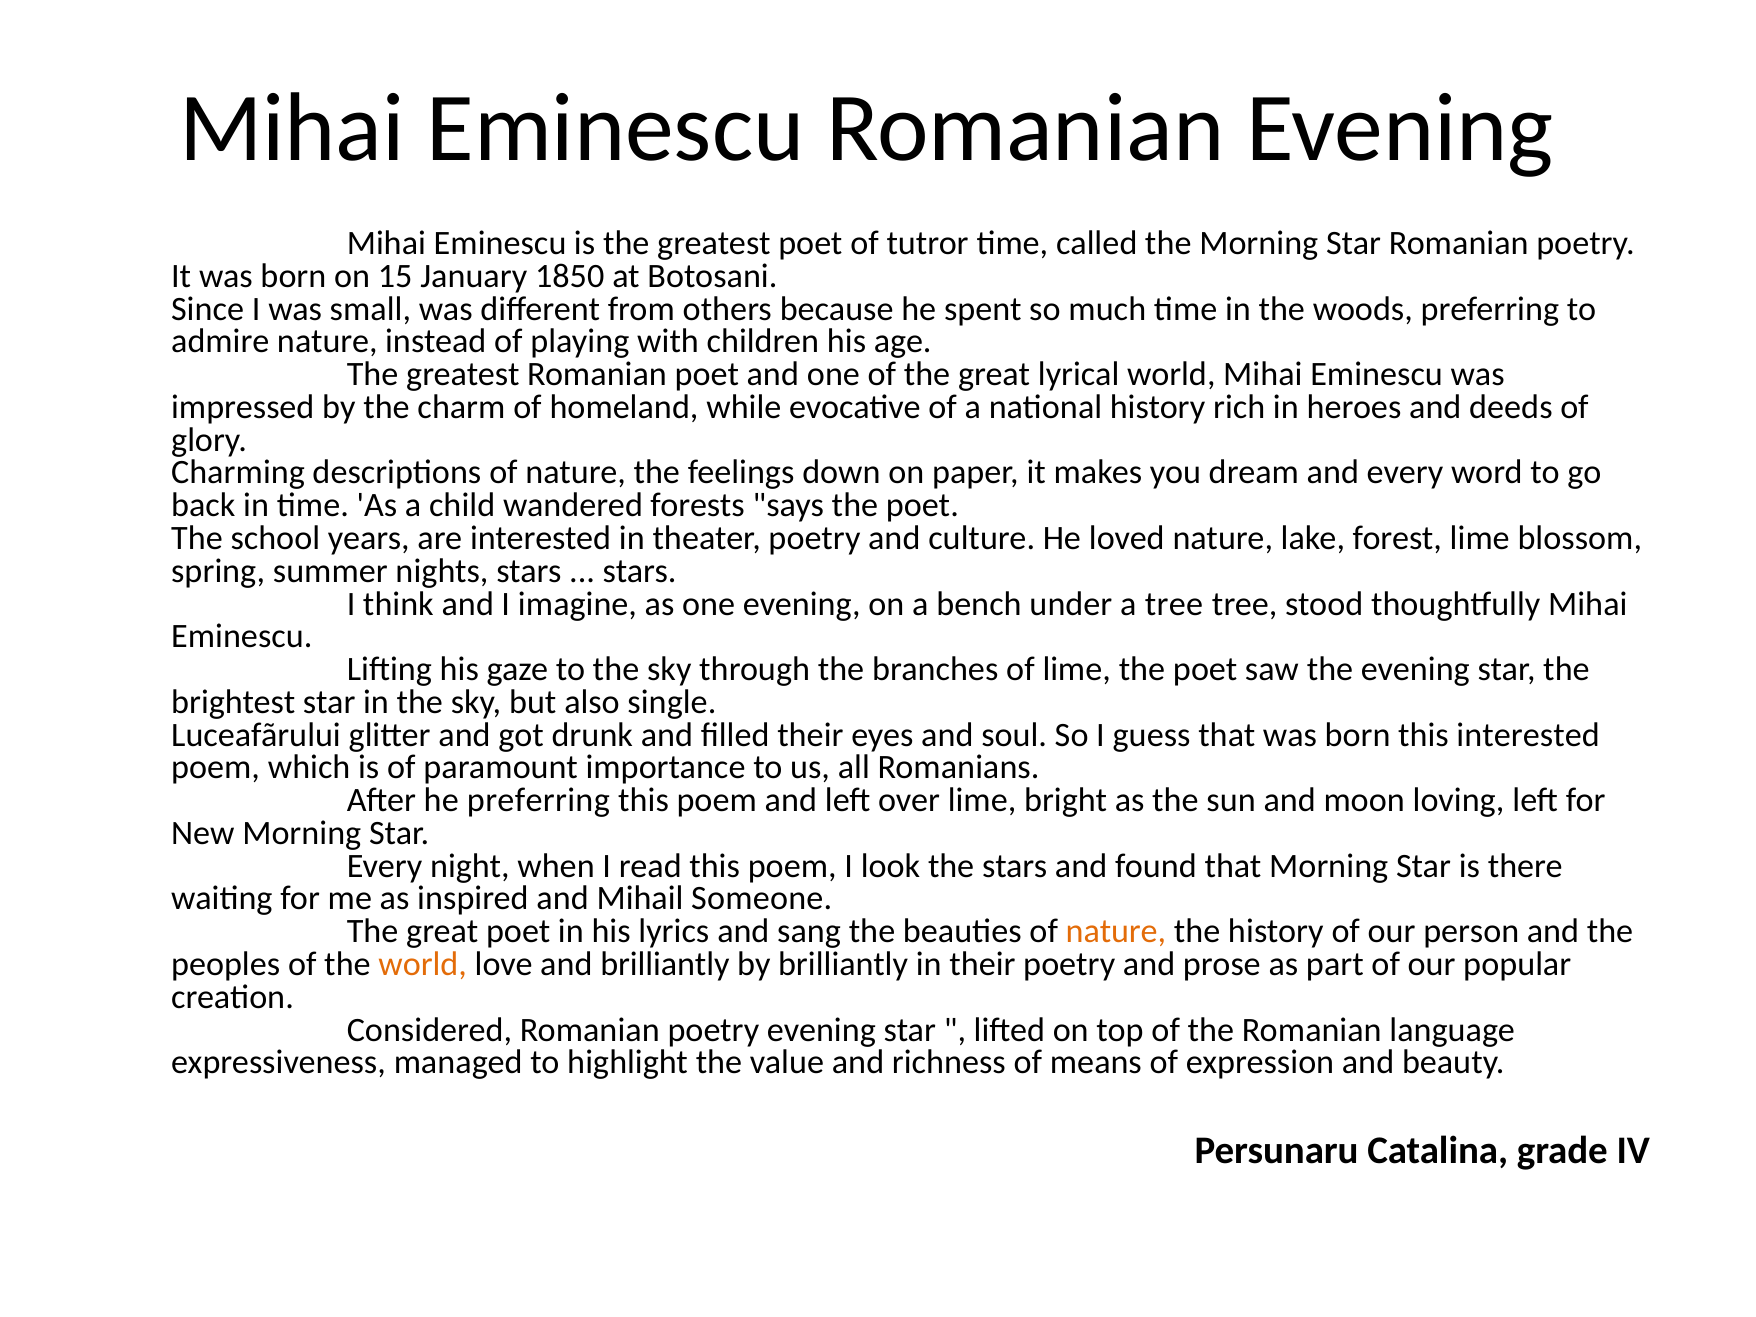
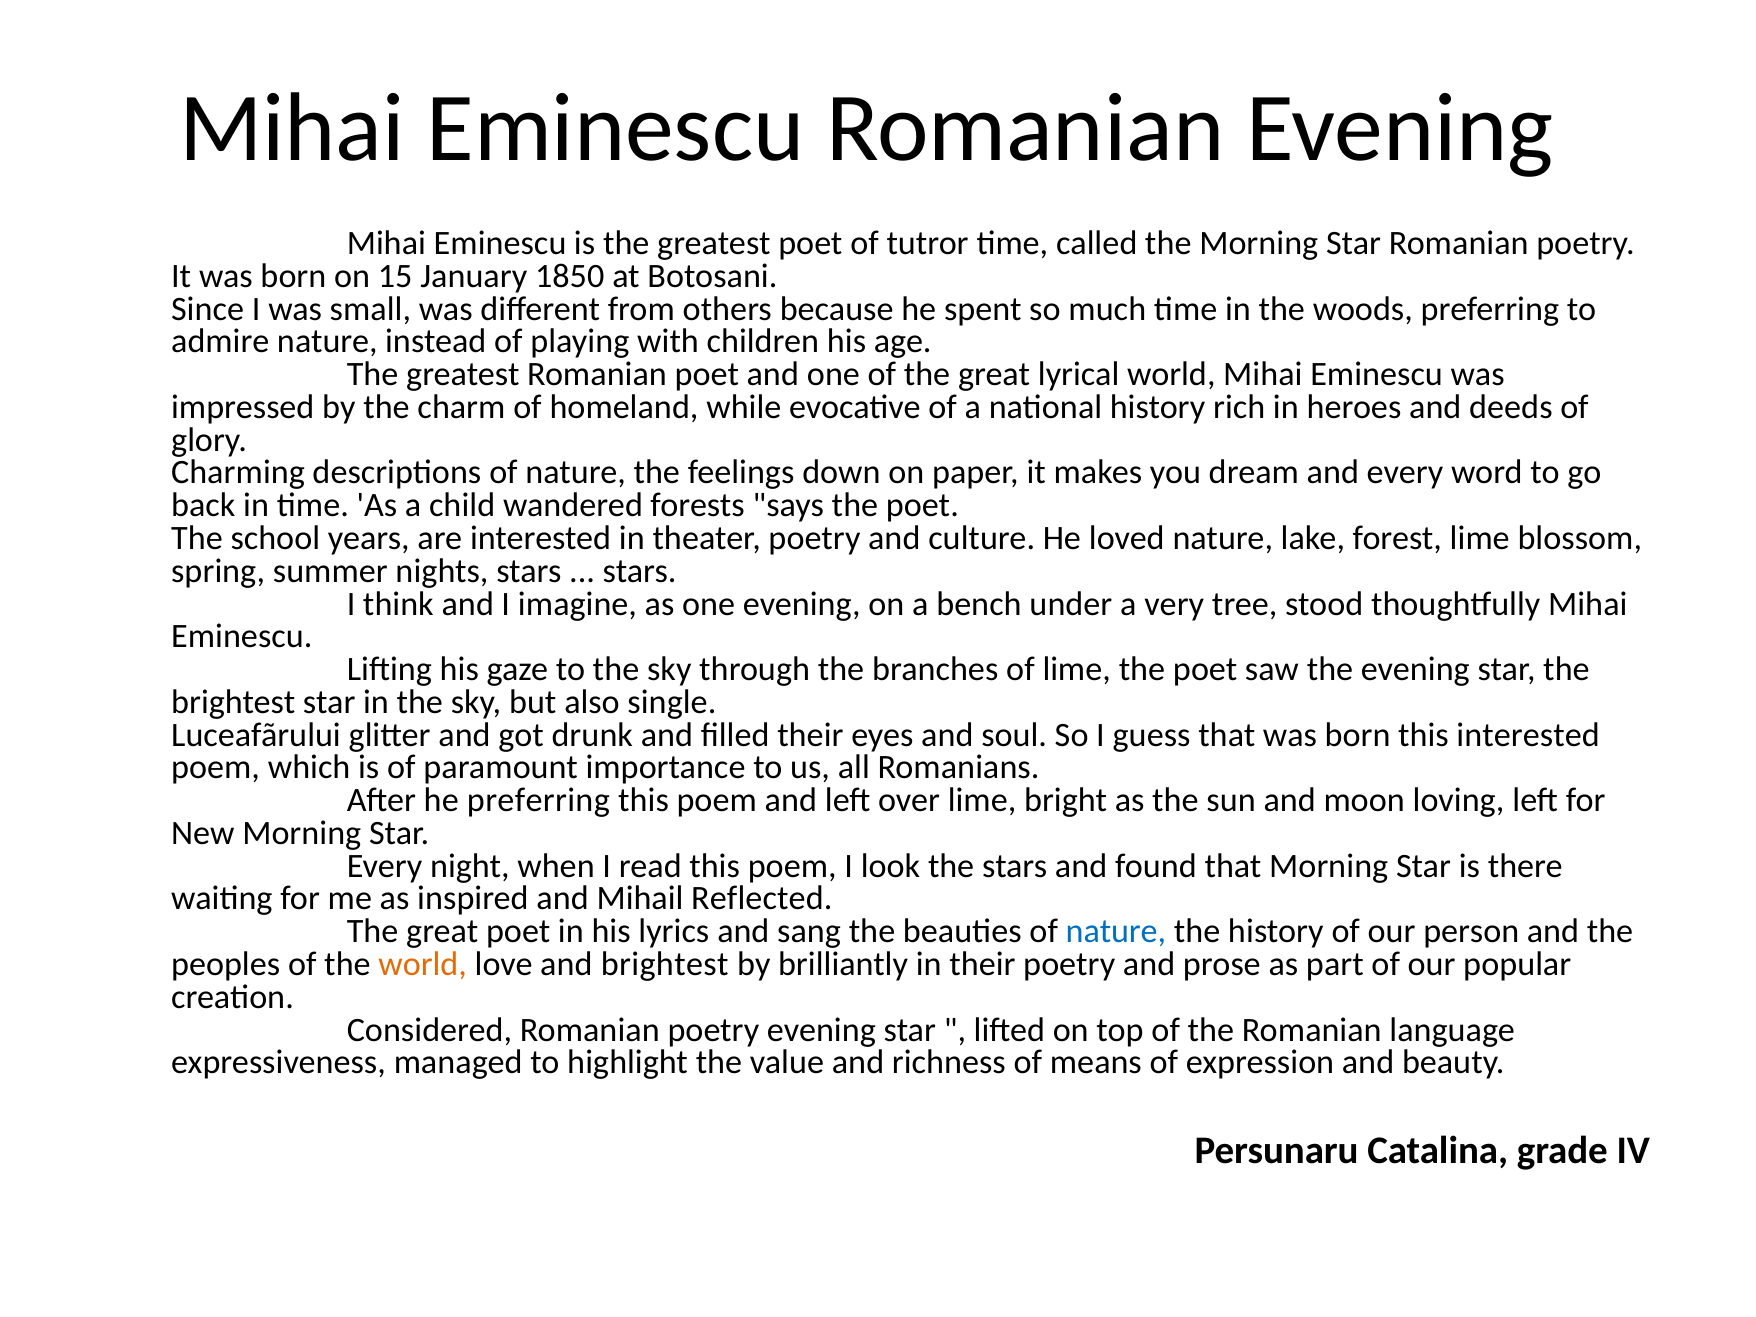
a tree: tree -> very
Someone: Someone -> Reflected
nature at (1116, 931) colour: orange -> blue
and brilliantly: brilliantly -> brightest
